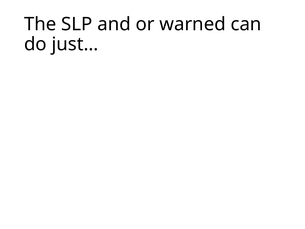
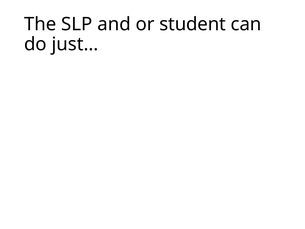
warned: warned -> student
